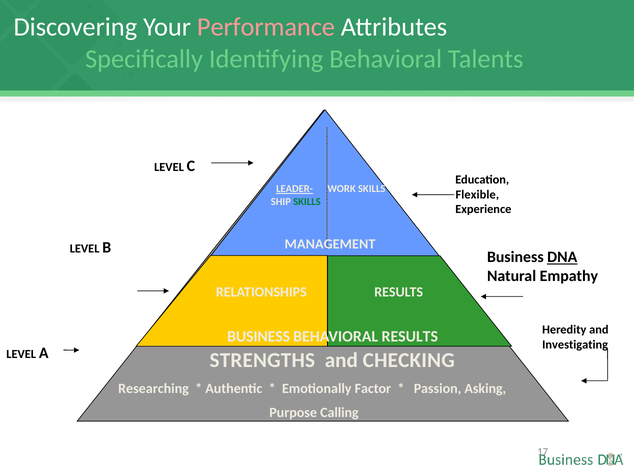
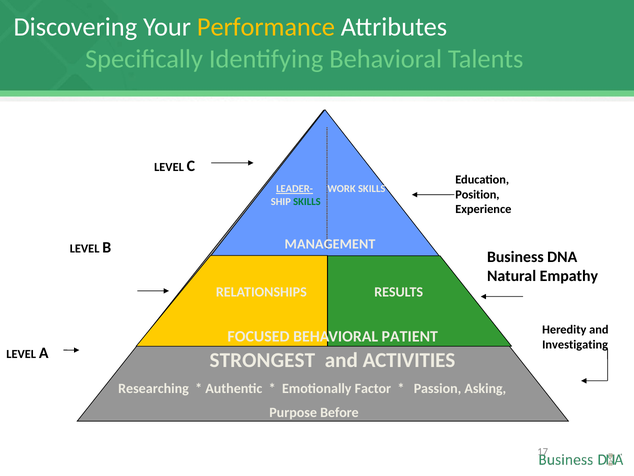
Performance colour: pink -> yellow
Flexible: Flexible -> Position
DNA underline: present -> none
BUSINESS at (259, 336): BUSINESS -> FOCUSED
BEHAVIORAL RESULTS: RESULTS -> PATIENT
STRENGTHS: STRENGTHS -> STRONGEST
CHECKING: CHECKING -> ACTIVITIES
Calling: Calling -> Before
